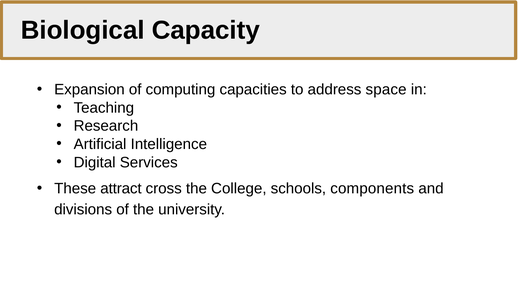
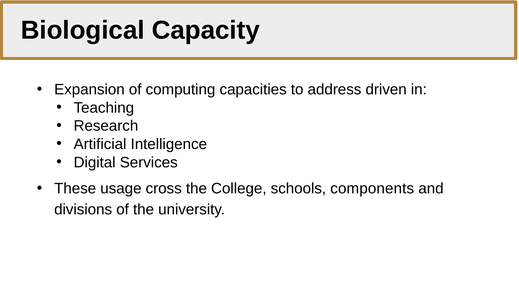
space: space -> driven
attract: attract -> usage
